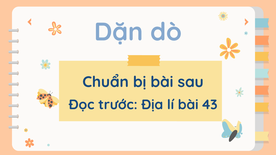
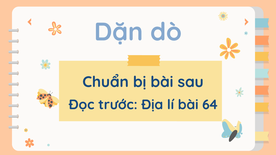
43: 43 -> 64
